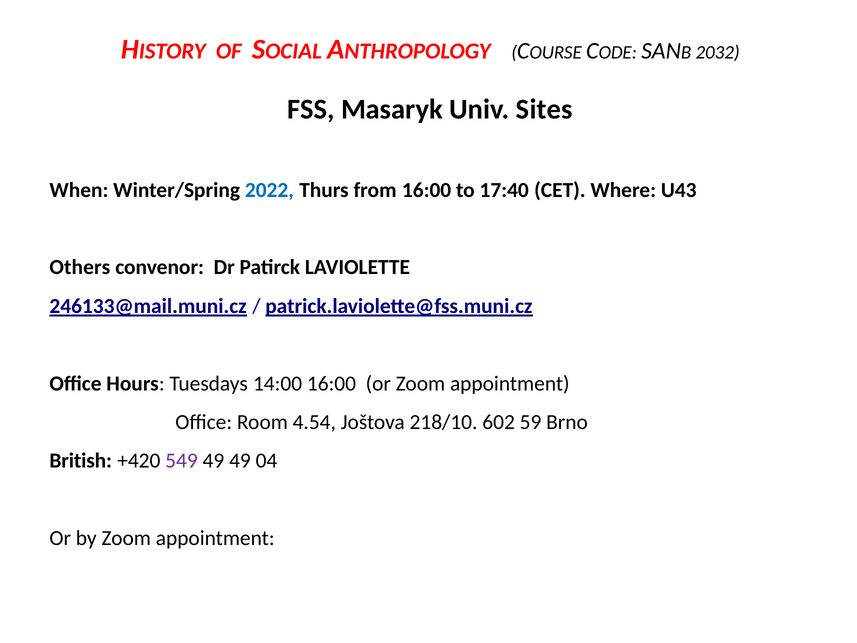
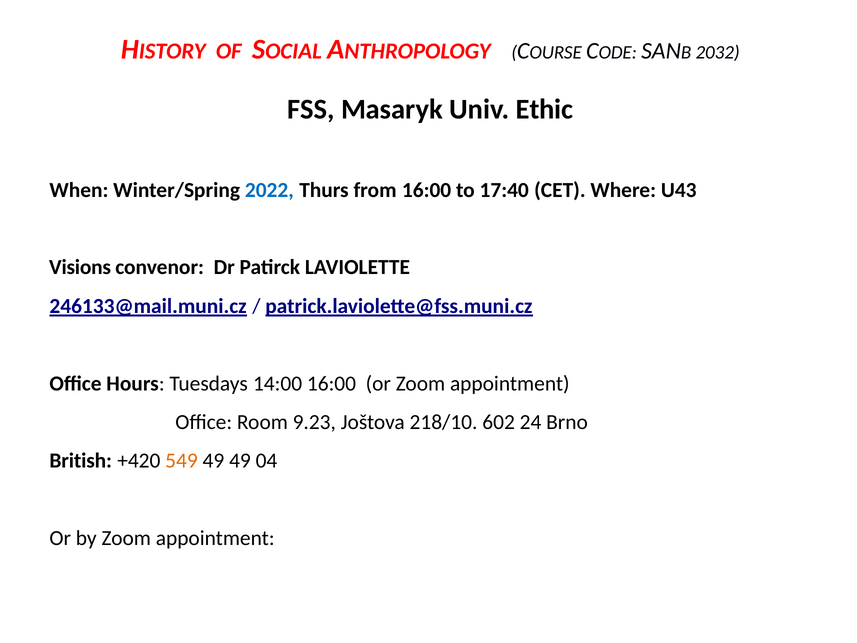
Sites: Sites -> Ethic
Others: Others -> Visions
4.54: 4.54 -> 9.23
59: 59 -> 24
549 colour: purple -> orange
